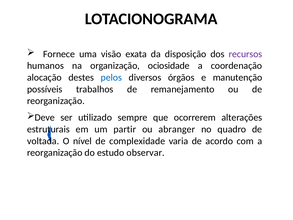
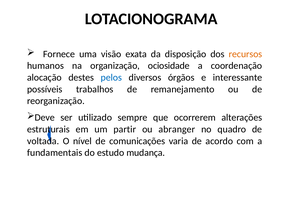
recursos colour: purple -> orange
manutenção: manutenção -> interessante
complexidade: complexidade -> comunicações
reorganização at (55, 153): reorganização -> fundamentais
observar: observar -> mudança
